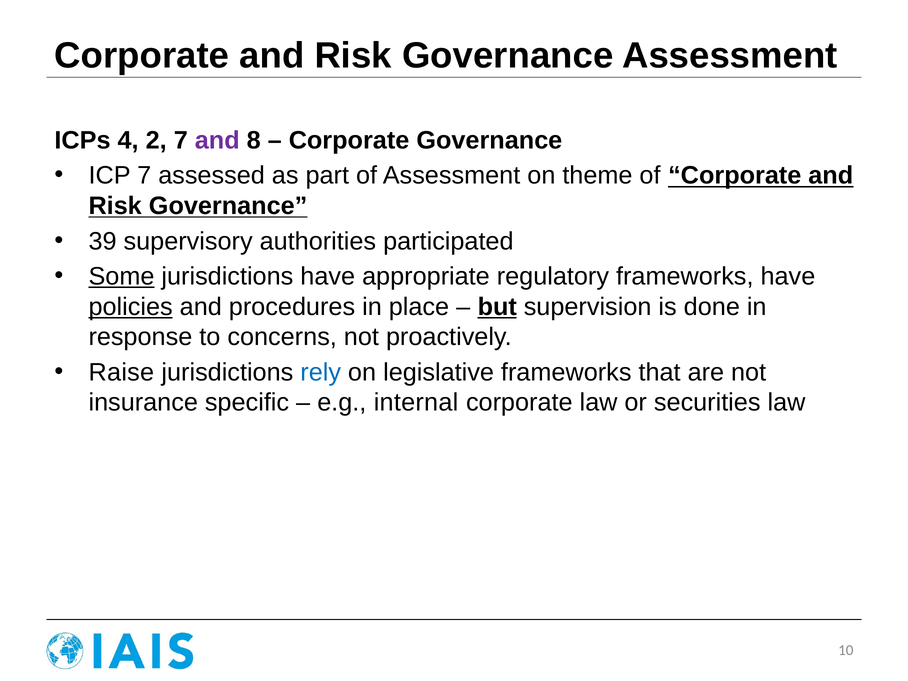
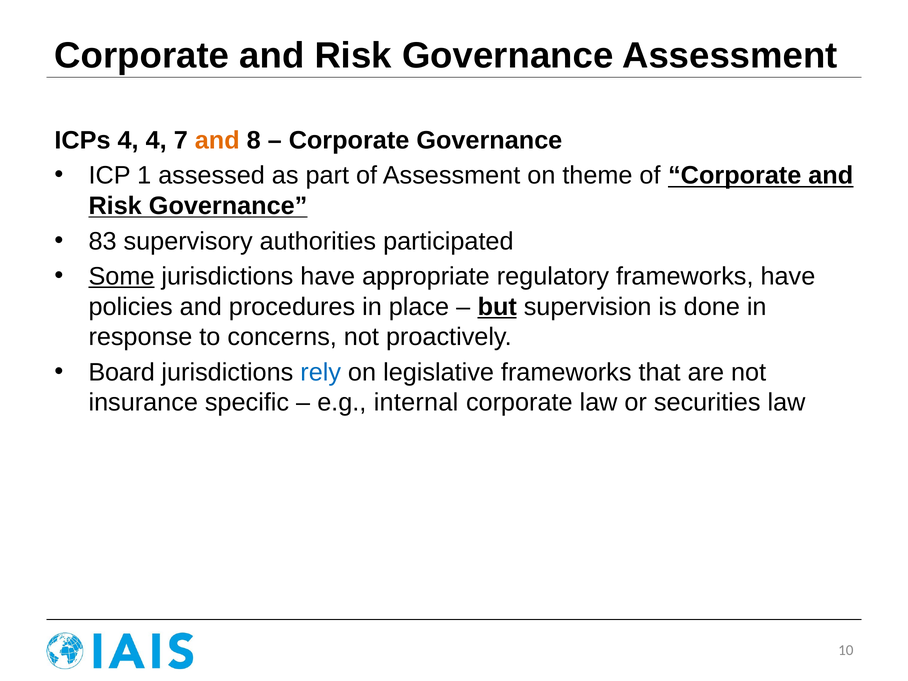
4 2: 2 -> 4
and at (217, 140) colour: purple -> orange
ICP 7: 7 -> 1
39: 39 -> 83
policies underline: present -> none
Raise: Raise -> Board
